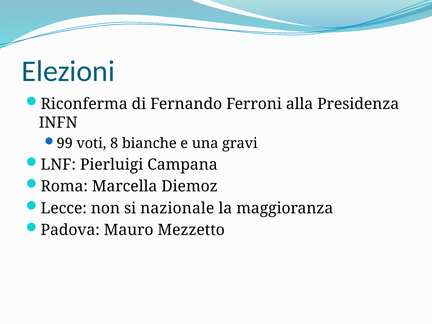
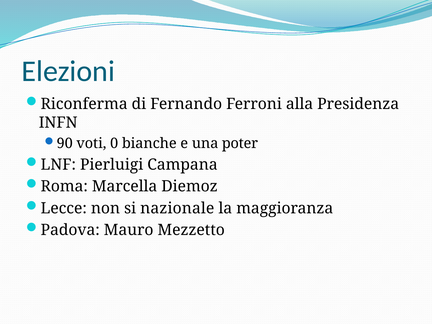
99: 99 -> 90
8: 8 -> 0
gravi: gravi -> poter
